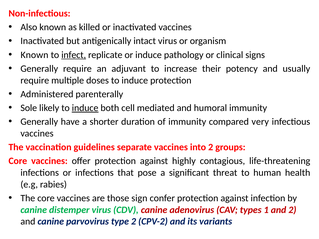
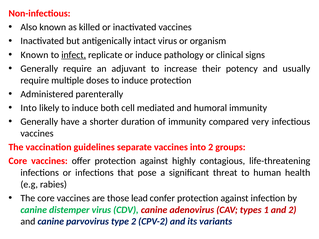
Sole at (29, 108): Sole -> Into
induce at (85, 108) underline: present -> none
sign: sign -> lead
